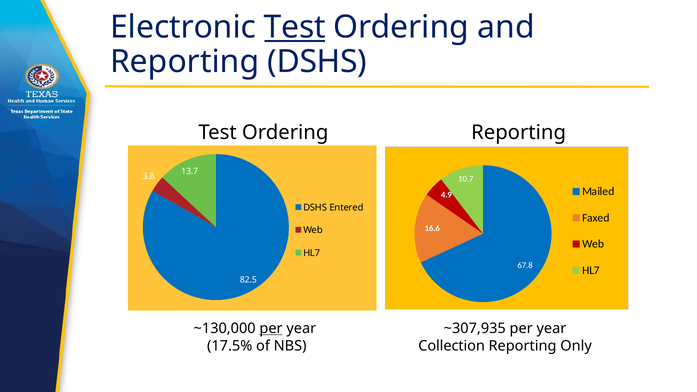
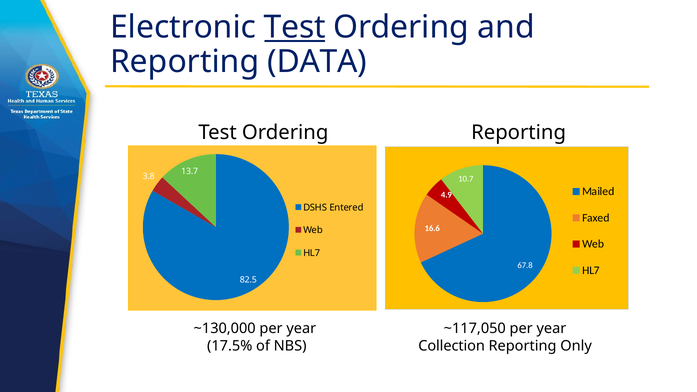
Reporting DSHS: DSHS -> DATA
~307,935: ~307,935 -> ~117,050
per at (271, 329) underline: present -> none
